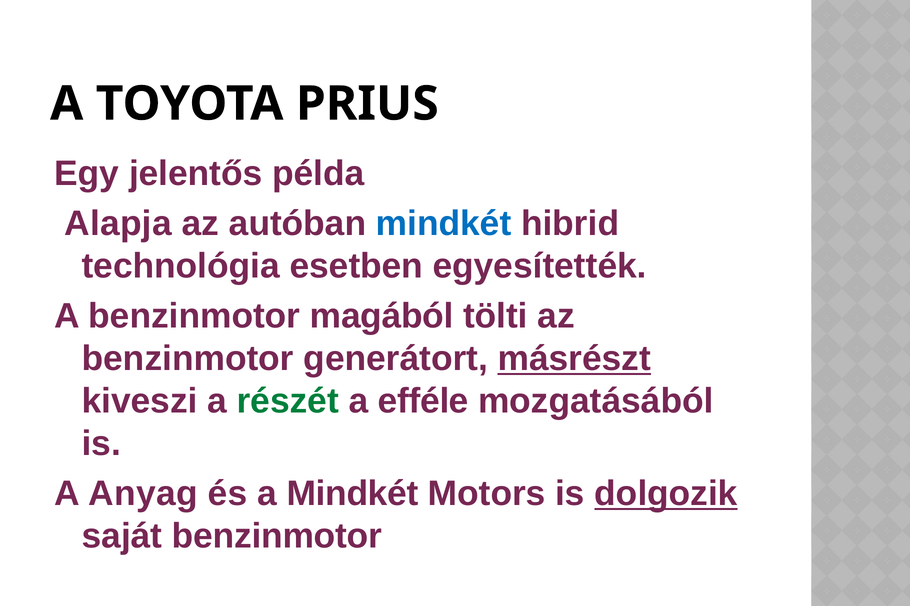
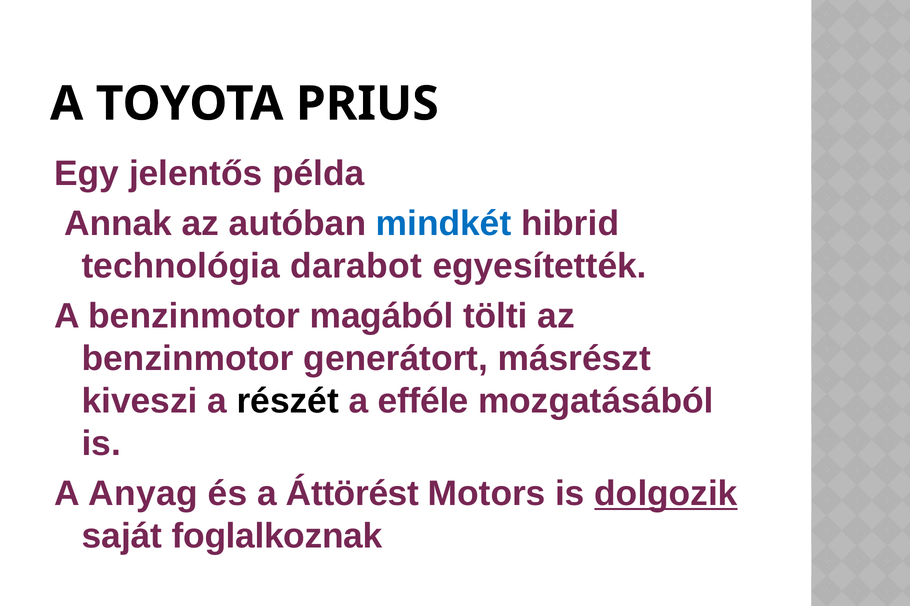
Alapja: Alapja -> Annak
esetben: esetben -> darabot
másrészt underline: present -> none
részét colour: green -> black
a Mindkét: Mindkét -> Áttörést
saját benzinmotor: benzinmotor -> foglalkoznak
